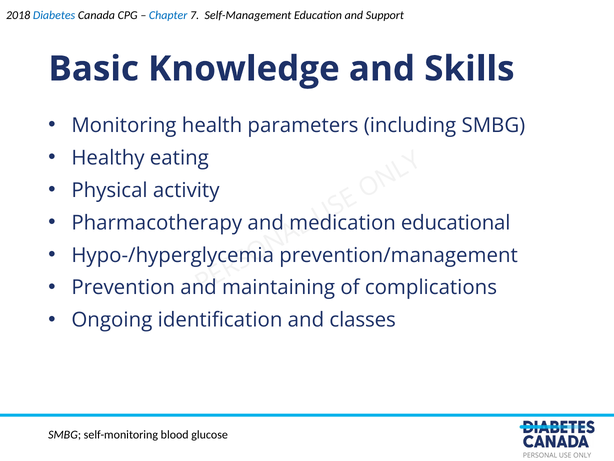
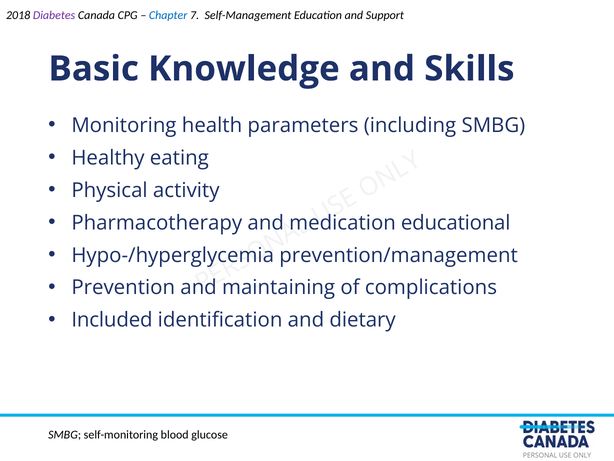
Diabetes colour: blue -> purple
Ongoing: Ongoing -> Included
classes: classes -> dietary
